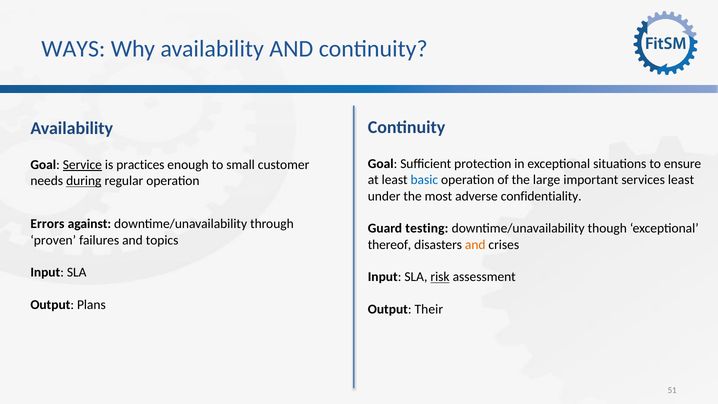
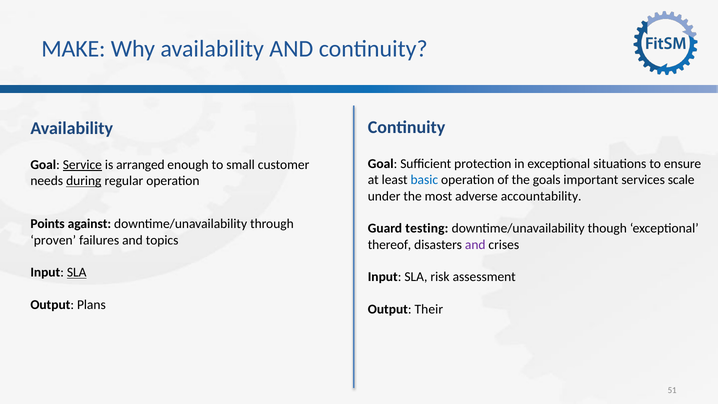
WAYS: WAYS -> MAKE
practices: practices -> arranged
large: large -> goals
services least: least -> scale
confidentiality: confidentiality -> accountability
Errors: Errors -> Points
and at (475, 245) colour: orange -> purple
SLA at (77, 272) underline: none -> present
risk underline: present -> none
